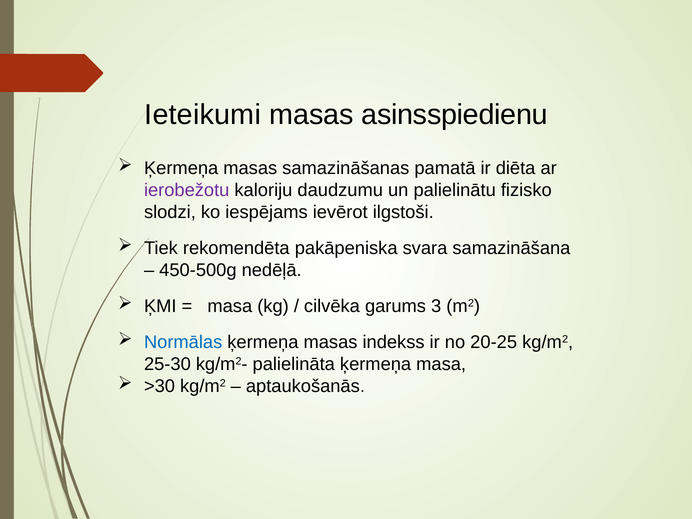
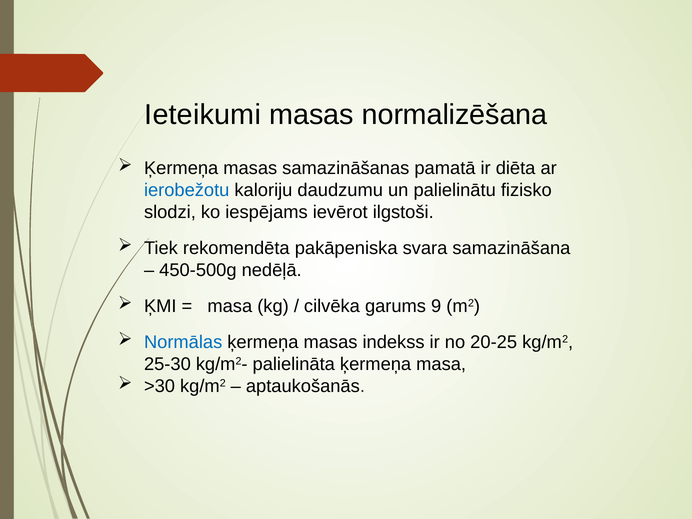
asinsspiedienu: asinsspiedienu -> normalizēšana
ierobežotu colour: purple -> blue
3: 3 -> 9
